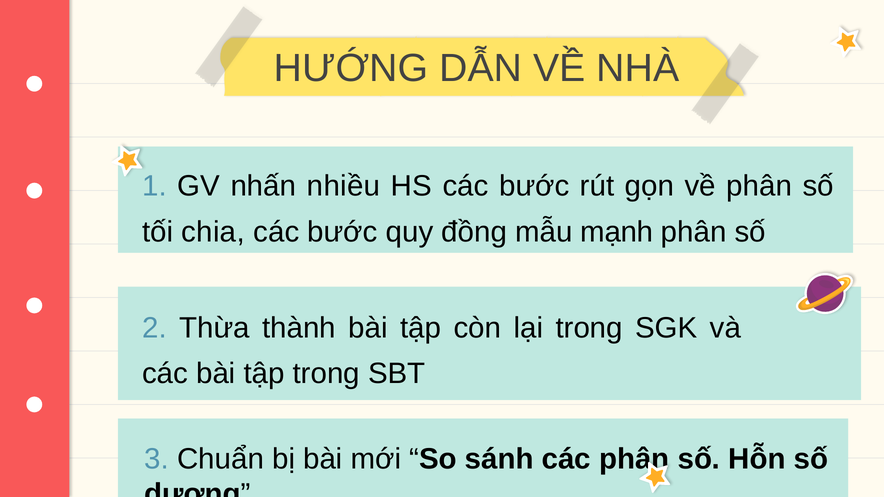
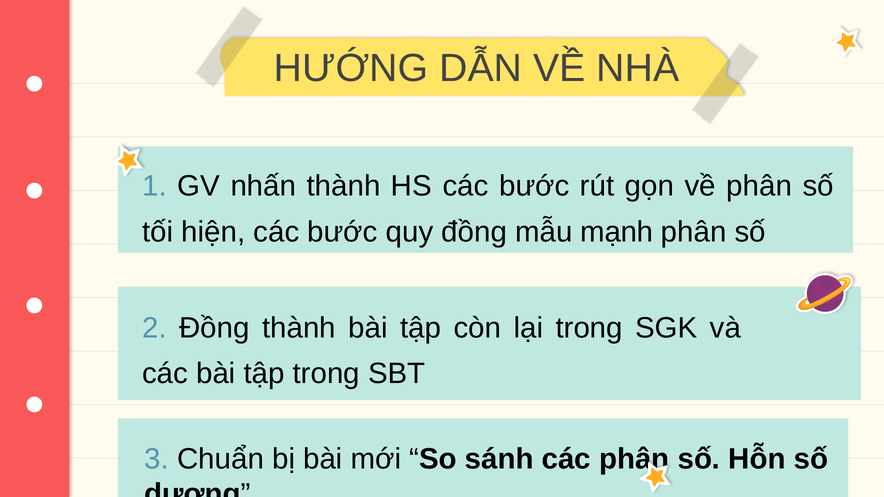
nhấn nhiều: nhiều -> thành
chia: chia -> hiện
2 Thừa: Thừa -> Đồng
